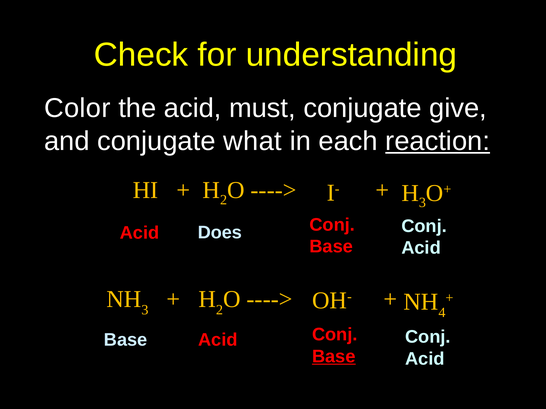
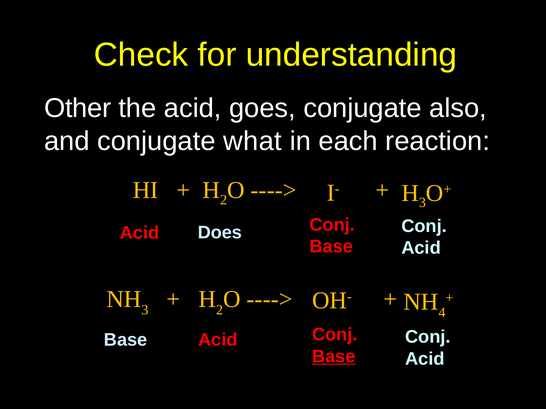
Color: Color -> Other
must: must -> goes
give: give -> also
reaction underline: present -> none
